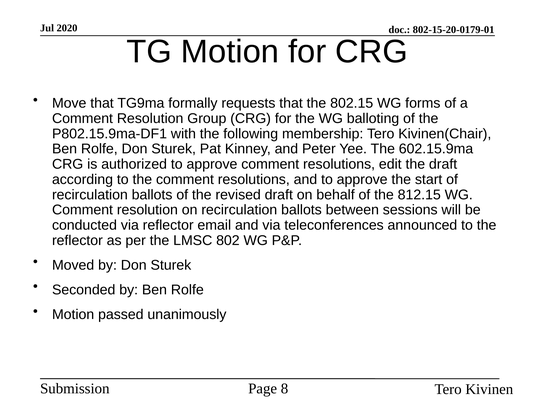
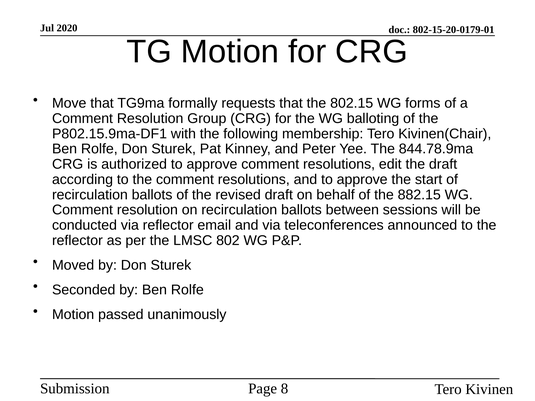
602.15.9ma: 602.15.9ma -> 844.78.9ma
812.15: 812.15 -> 882.15
